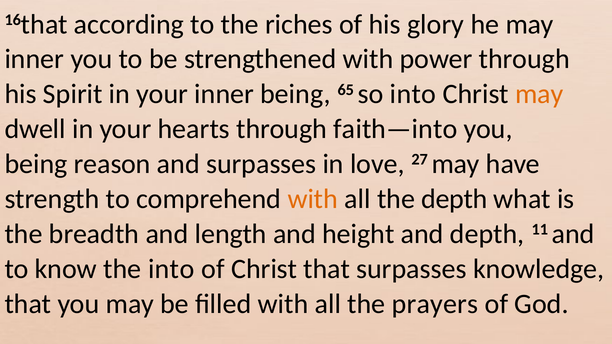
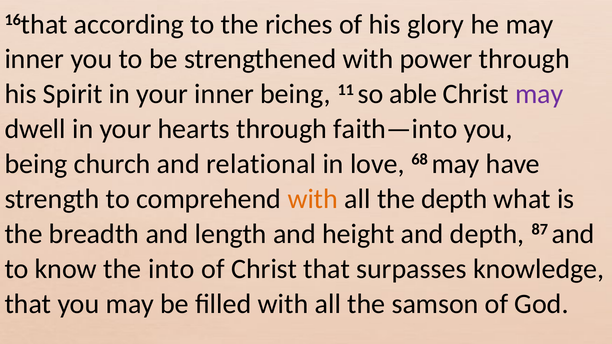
65: 65 -> 11
so into: into -> able
may at (539, 94) colour: orange -> purple
reason: reason -> church
and surpasses: surpasses -> relational
27: 27 -> 68
11: 11 -> 87
prayers: prayers -> samson
